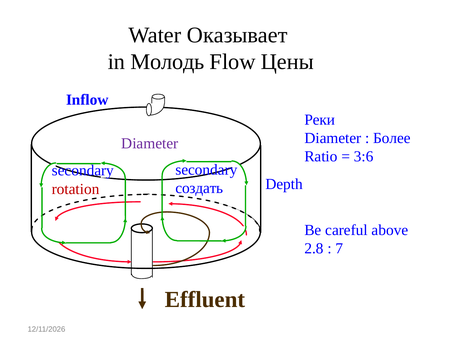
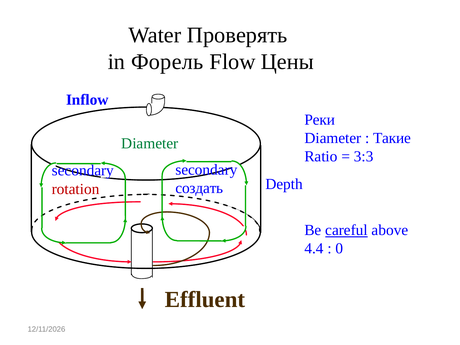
Оказывает: Оказывает -> Проверять
Молодь: Молодь -> Форель
Более: Более -> Такие
Diameter at (150, 143) colour: purple -> green
3:6: 3:6 -> 3:3
careful underline: none -> present
2.8: 2.8 -> 4.4
7: 7 -> 0
